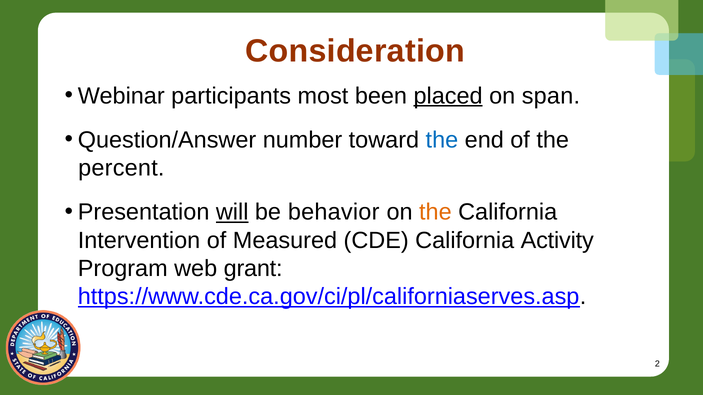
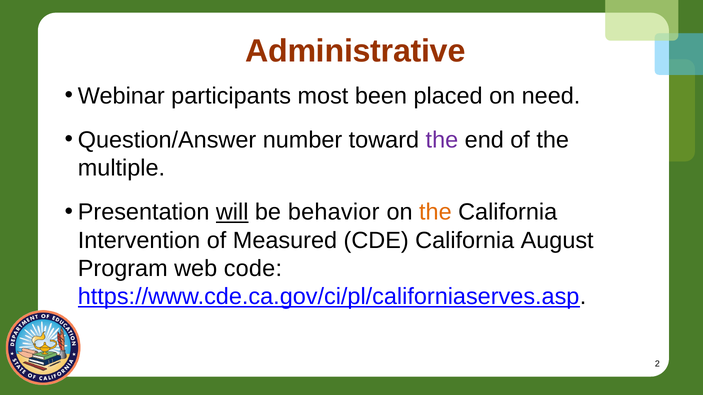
Consideration: Consideration -> Administrative
placed underline: present -> none
span: span -> need
the at (442, 140) colour: blue -> purple
percent: percent -> multiple
Activity: Activity -> August
grant: grant -> code
